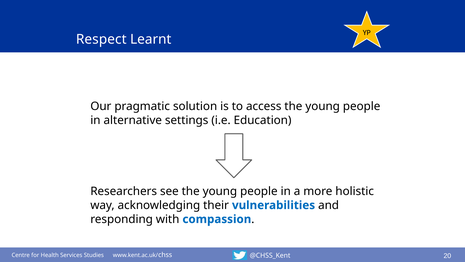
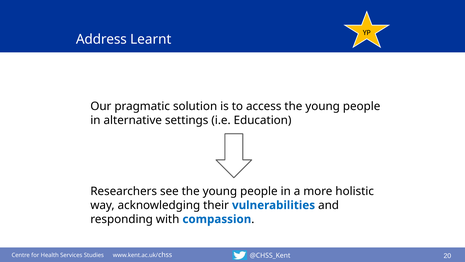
Respect: Respect -> Address
